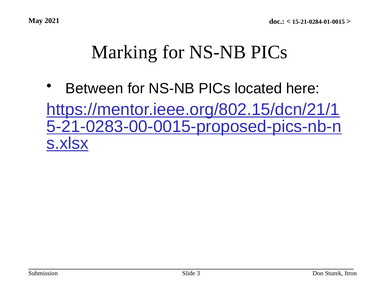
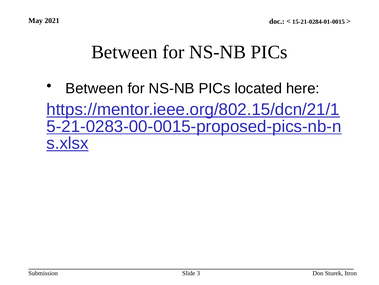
Marking at (124, 52): Marking -> Between
